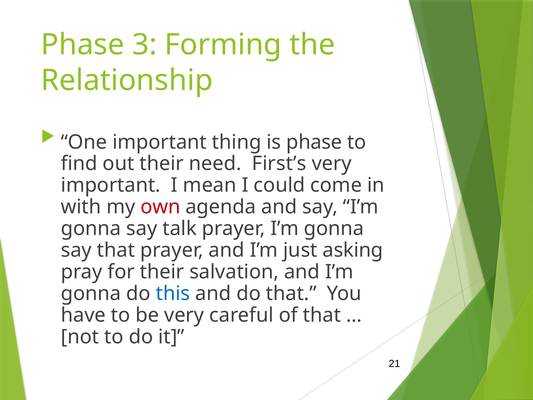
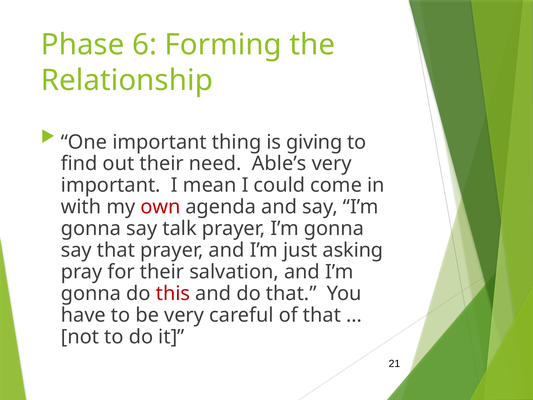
3: 3 -> 6
is phase: phase -> giving
First’s: First’s -> Able’s
this colour: blue -> red
